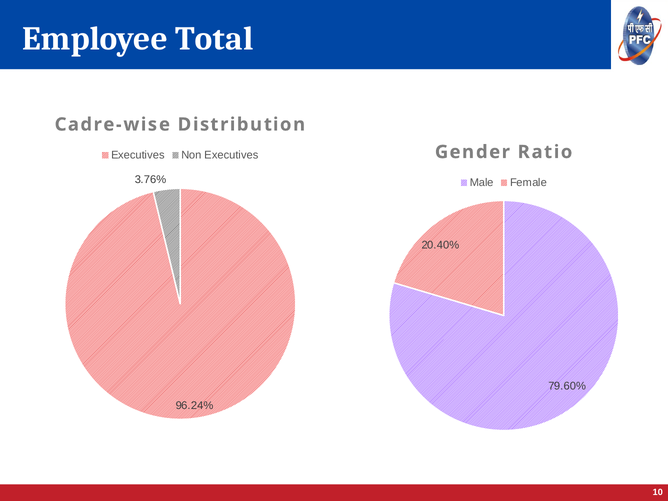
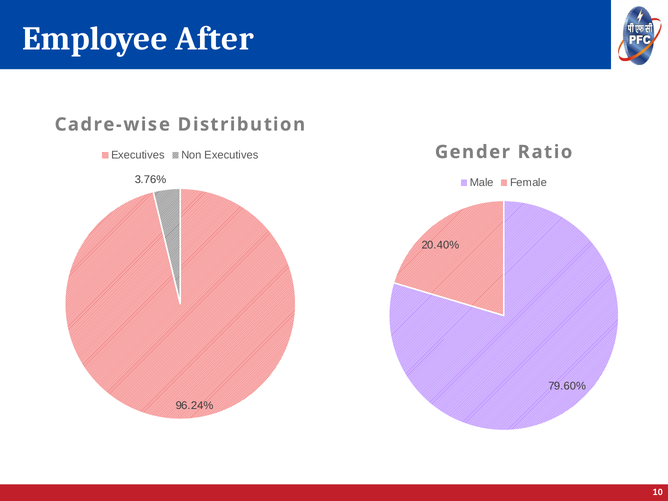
Total: Total -> After
